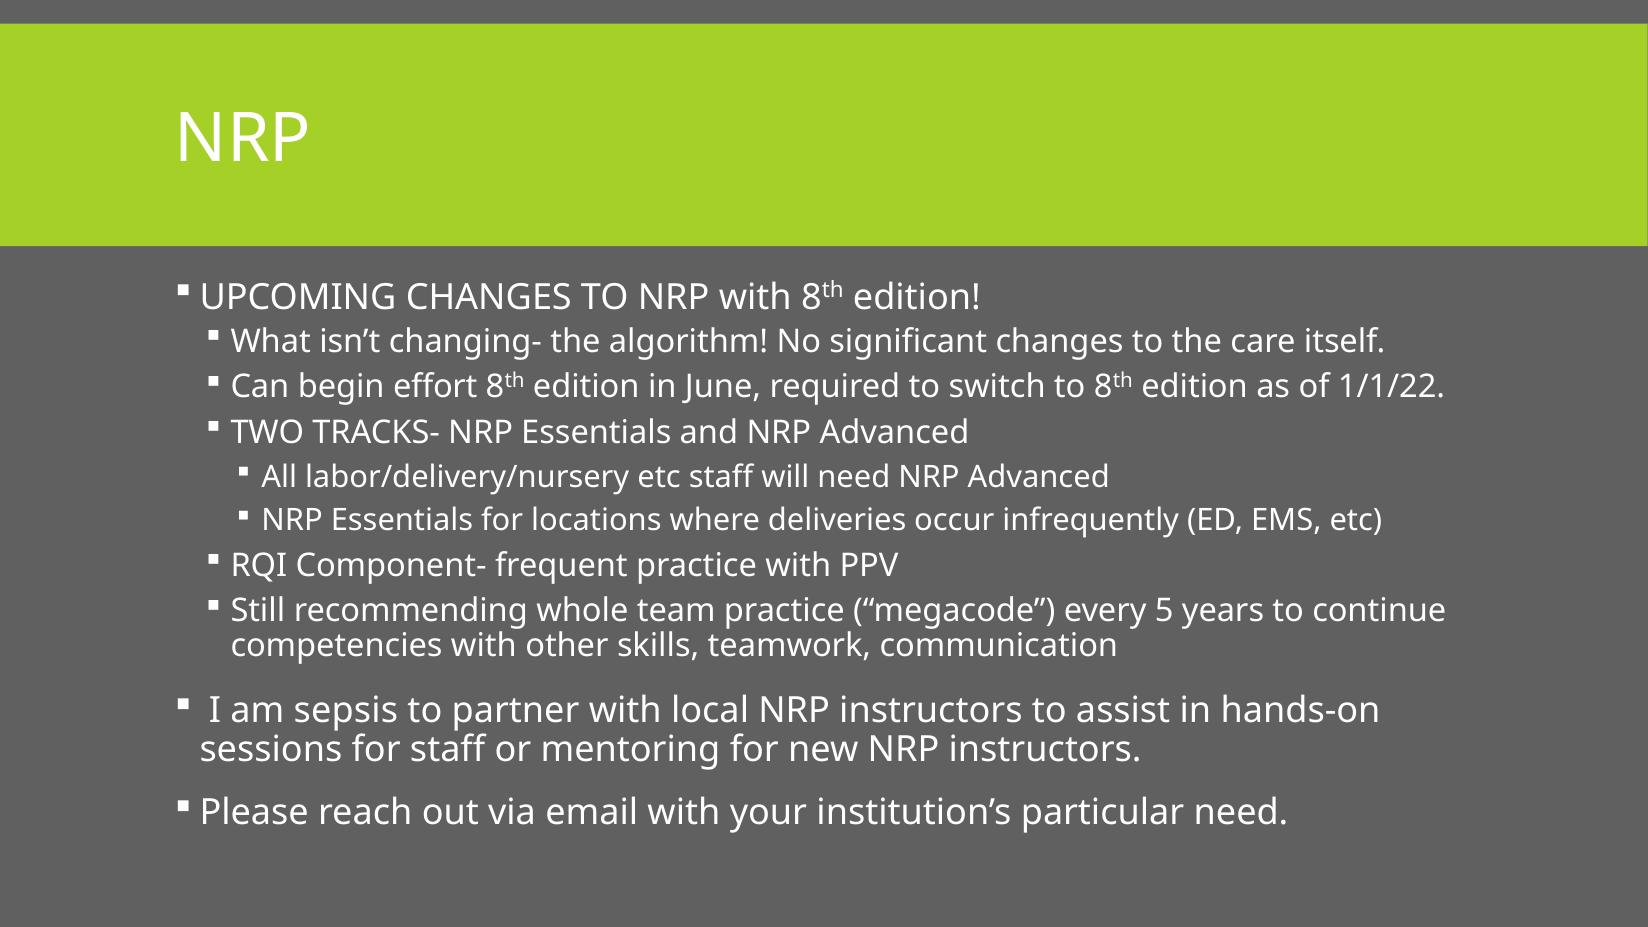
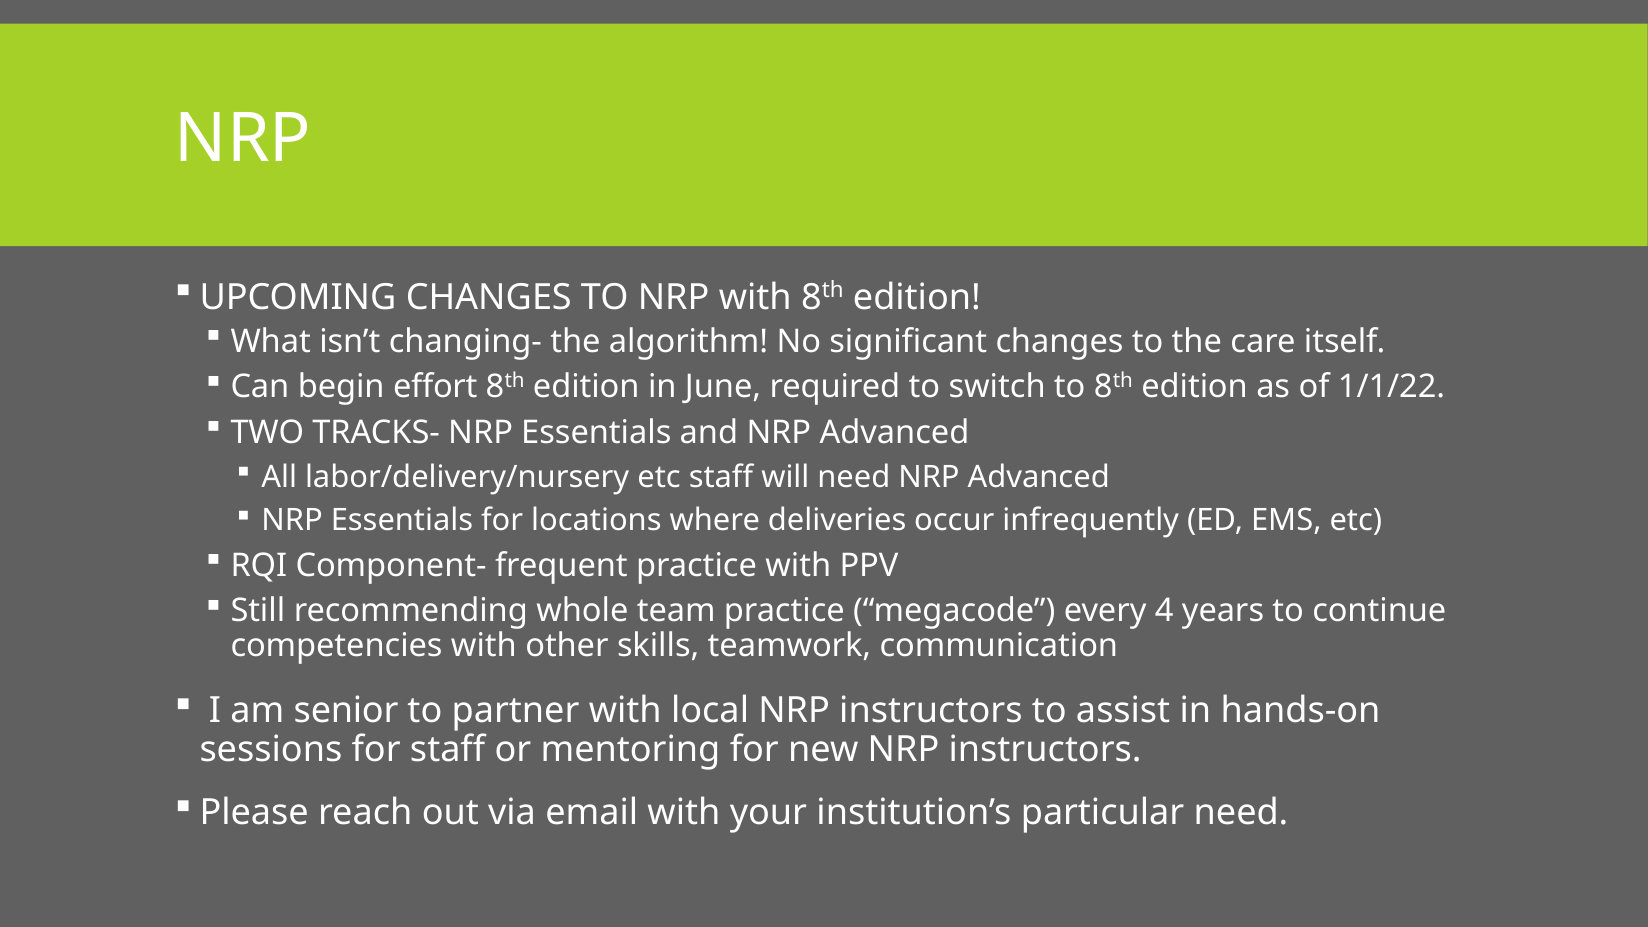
5: 5 -> 4
sepsis: sepsis -> senior
